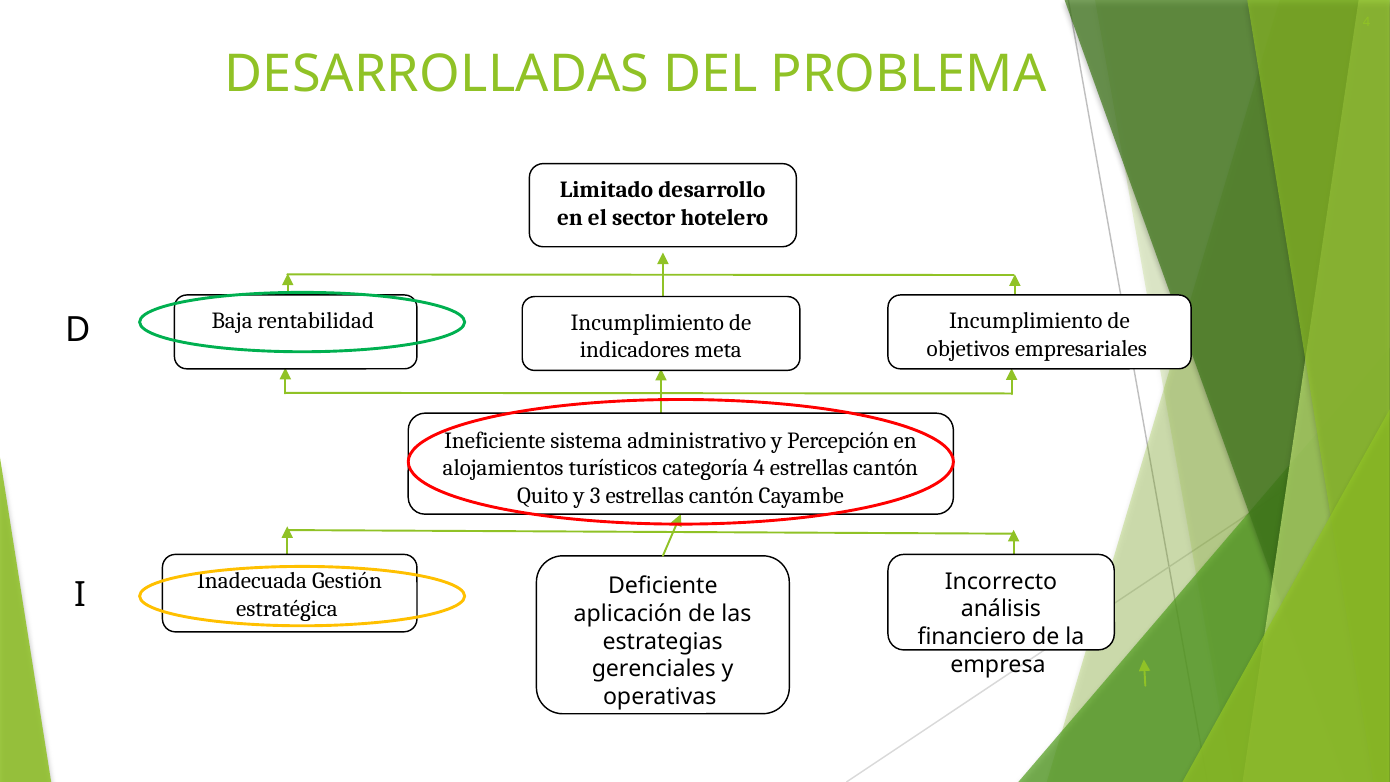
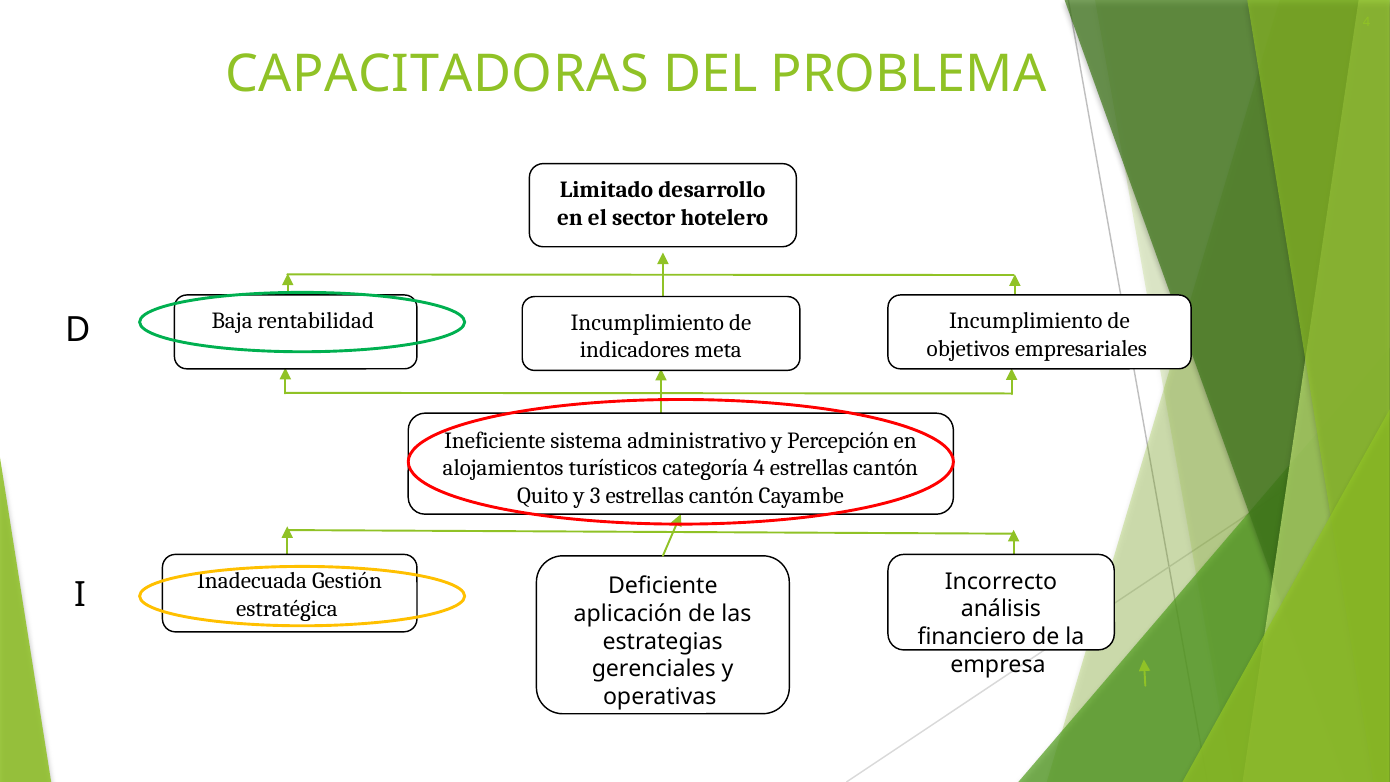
DESARROLLADAS: DESARROLLADAS -> CAPACITADORAS
